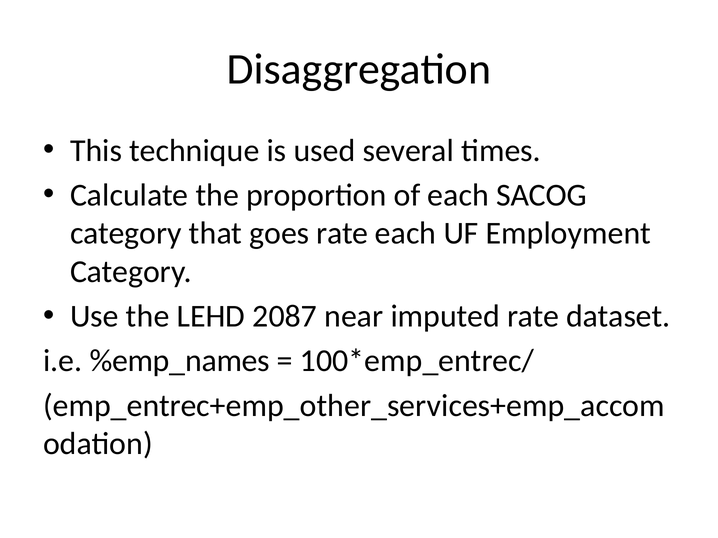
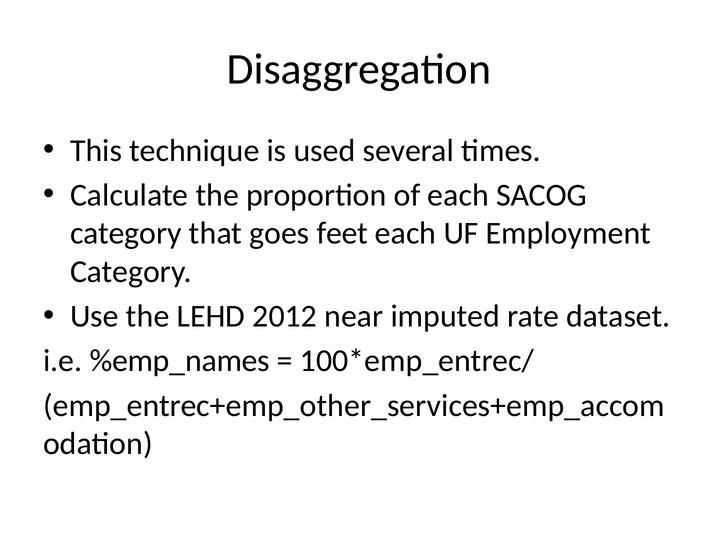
goes rate: rate -> feet
2087: 2087 -> 2012
